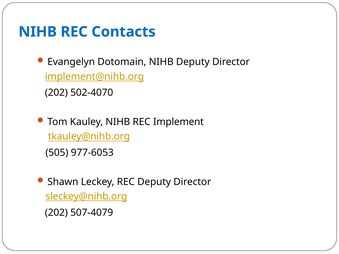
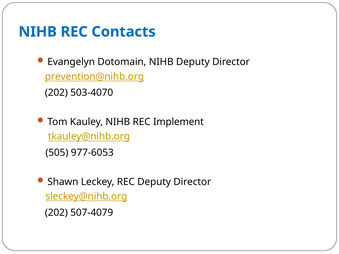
implement@nihb.org: implement@nihb.org -> prevention@nihb.org
502-4070: 502-4070 -> 503-4070
